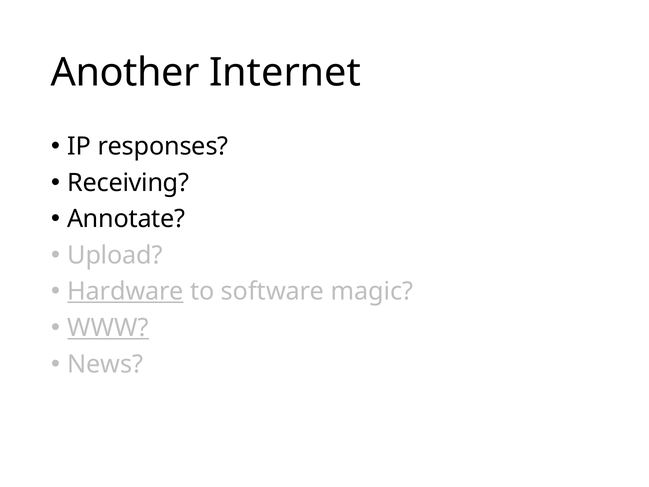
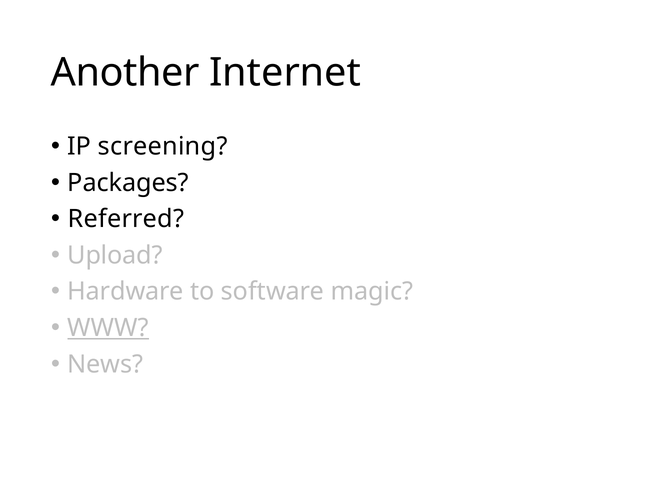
responses: responses -> screening
Receiving: Receiving -> Packages
Annotate: Annotate -> Referred
Hardware underline: present -> none
